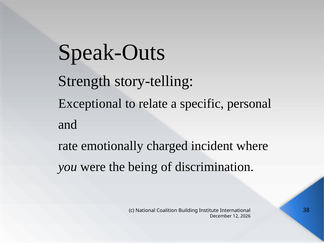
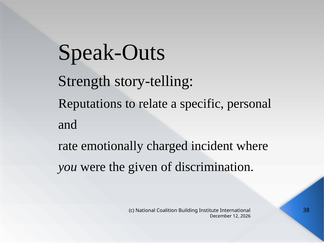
Exceptional: Exceptional -> Reputations
being: being -> given
